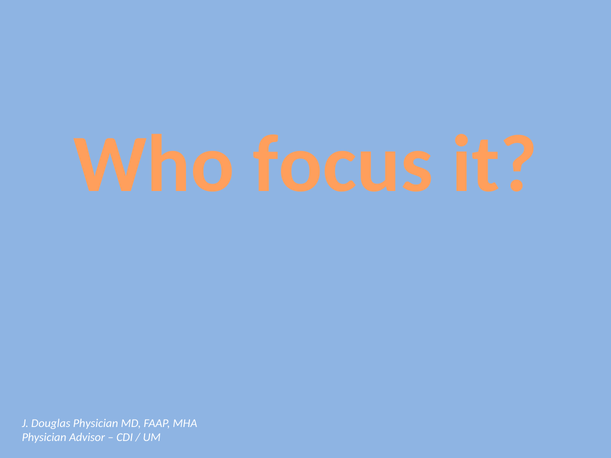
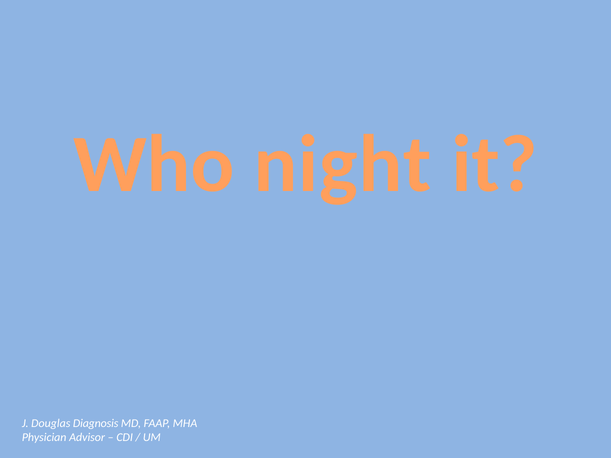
focus: focus -> night
Douglas Physician: Physician -> Diagnosis
